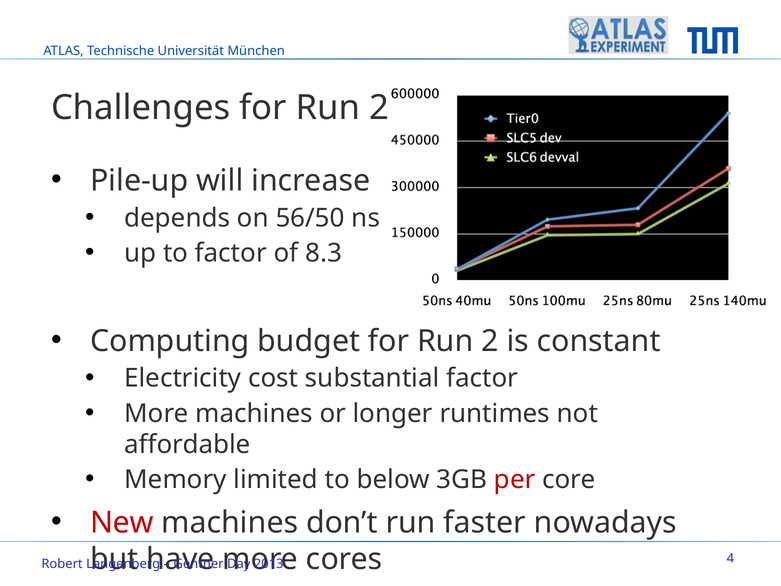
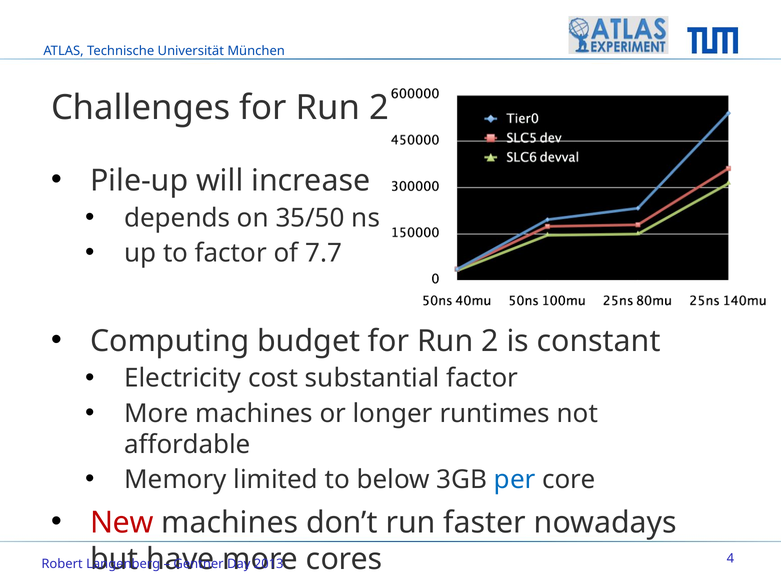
56/50: 56/50 -> 35/50
8.3: 8.3 -> 7.7
per colour: red -> blue
